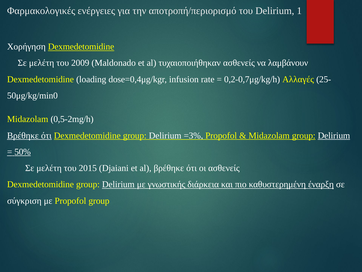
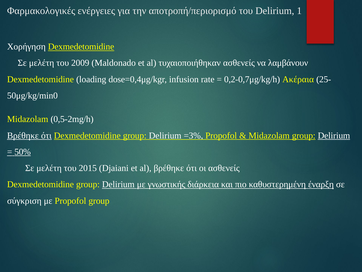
Αλλαγές: Αλλαγές -> Ακέραια
